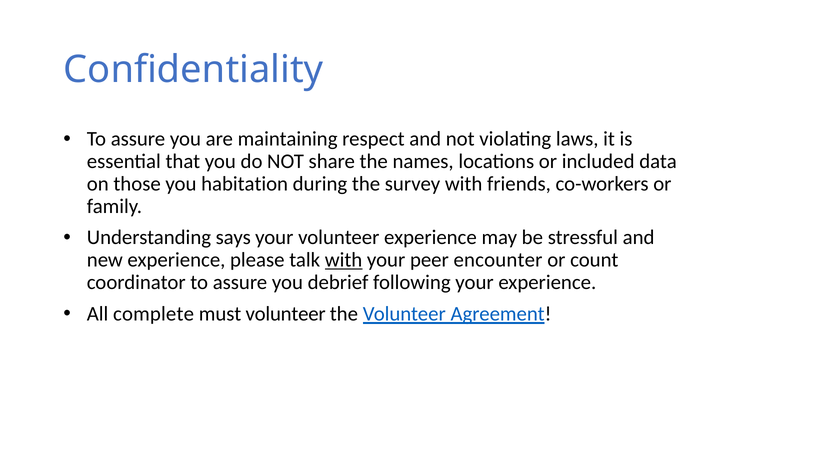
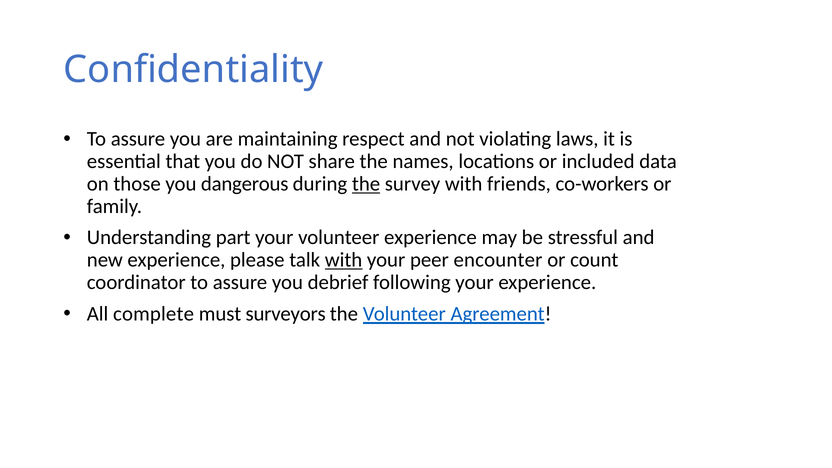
habitation: habitation -> dangerous
the at (366, 184) underline: none -> present
says: says -> part
must volunteer: volunteer -> surveyors
